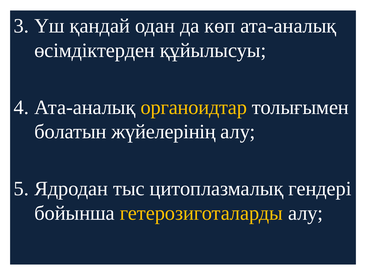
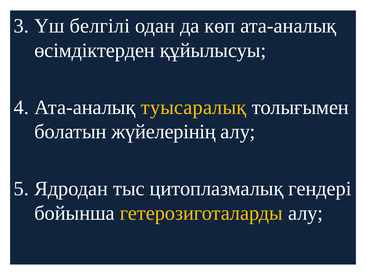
қандай: қандай -> белгілі
органоидтар: органоидтар -> туысаралық
